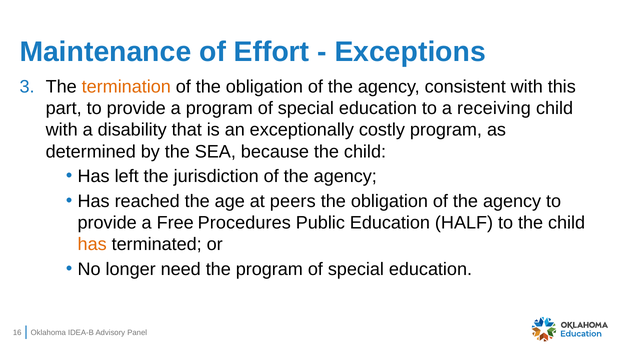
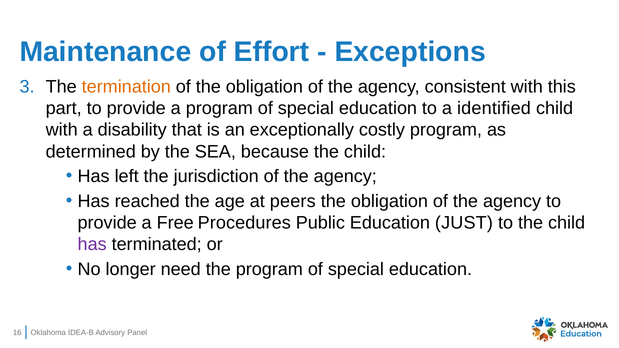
receiving: receiving -> identified
HALF: HALF -> JUST
has at (92, 245) colour: orange -> purple
